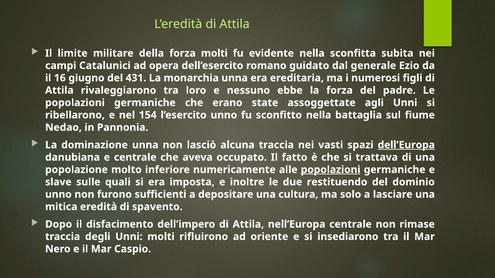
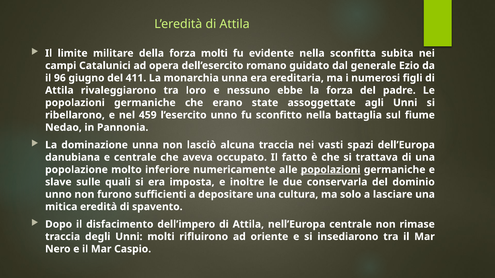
16: 16 -> 96
431: 431 -> 411
154: 154 -> 459
dell’Europa underline: present -> none
restituendo: restituendo -> conservarla
